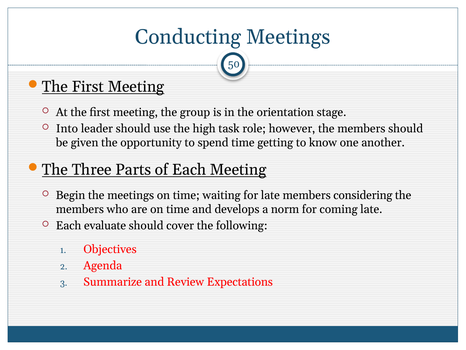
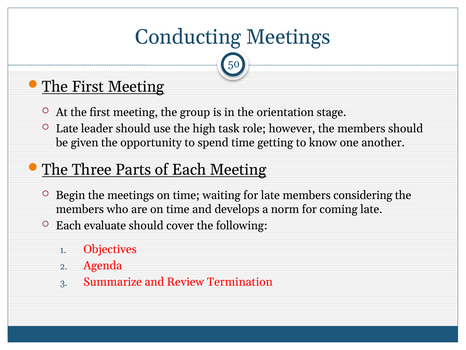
Into at (67, 128): Into -> Late
Expectations: Expectations -> Termination
